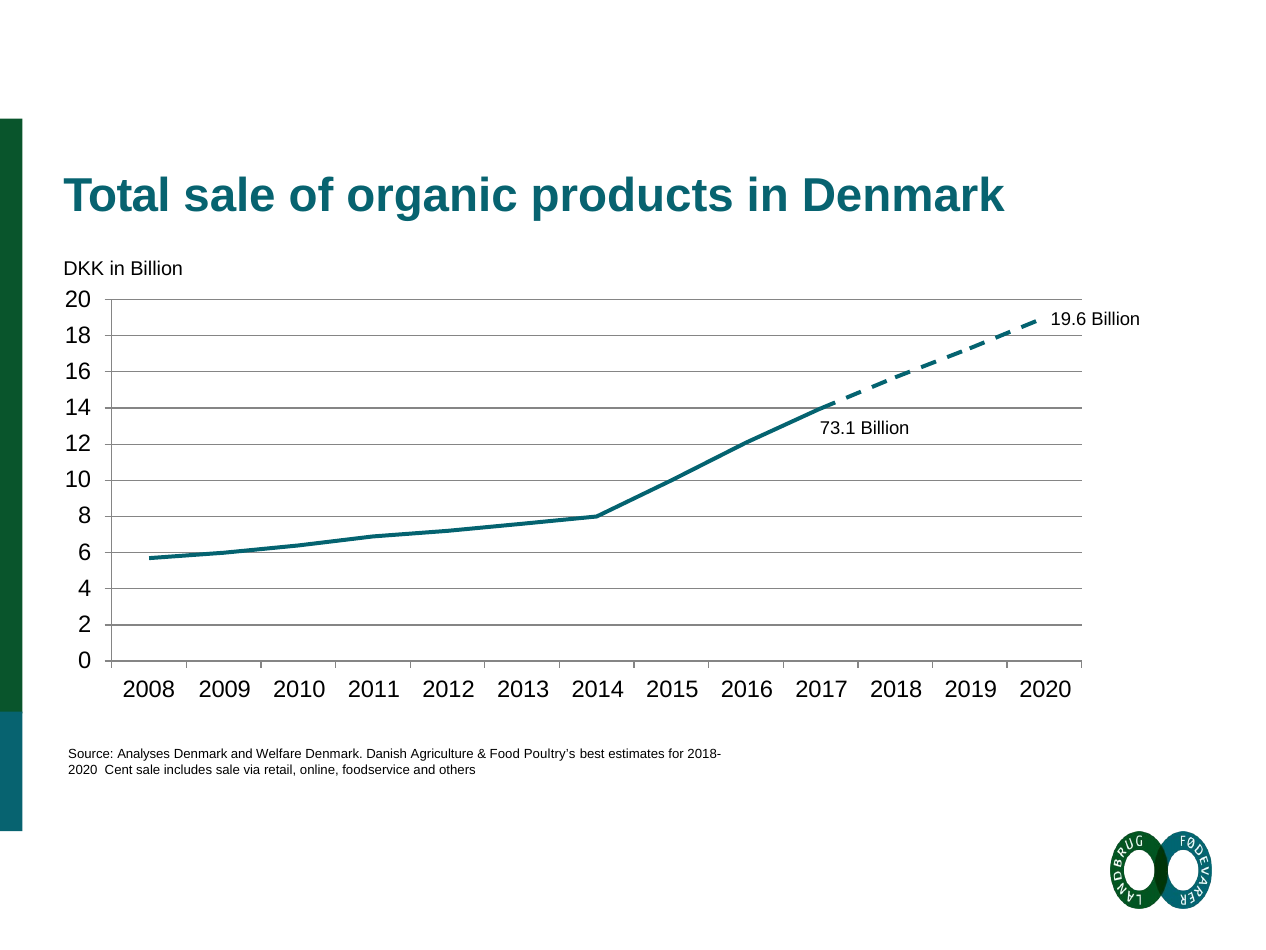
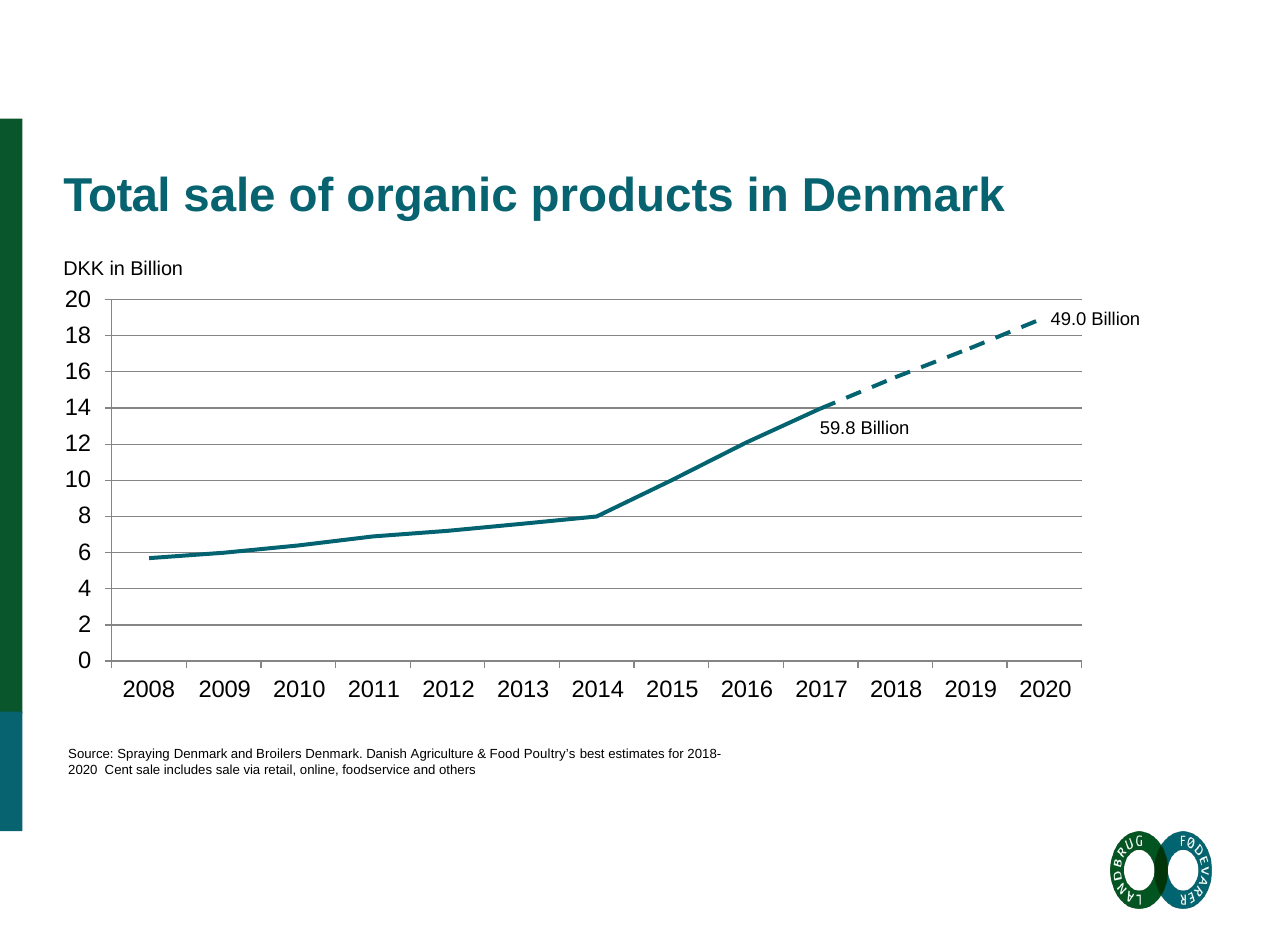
19.6: 19.6 -> 49.0
73.1: 73.1 -> 59.8
Analyses: Analyses -> Spraying
Welfare: Welfare -> Broilers
